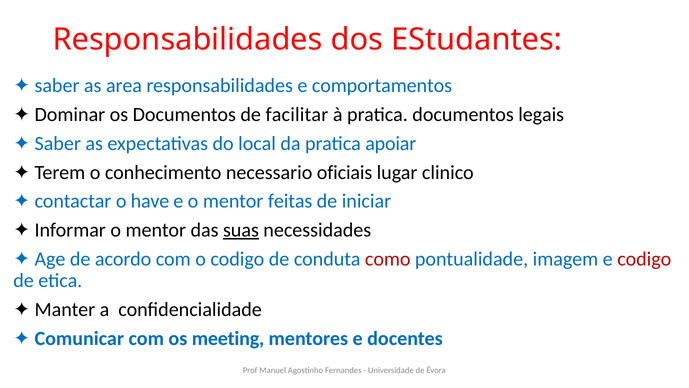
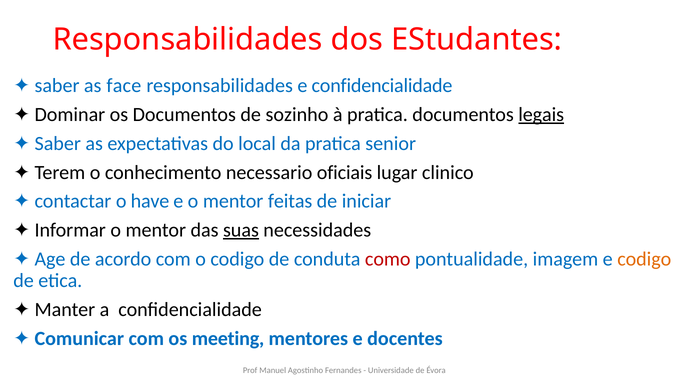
area: area -> face
e comportamentos: comportamentos -> confidencialidade
facilitar: facilitar -> sozinho
legais underline: none -> present
apoiar: apoiar -> senior
codigo at (644, 259) colour: red -> orange
